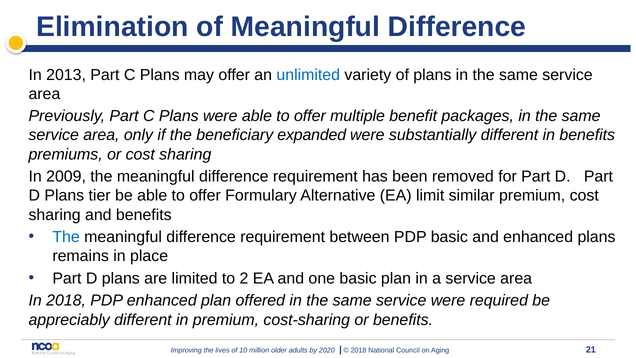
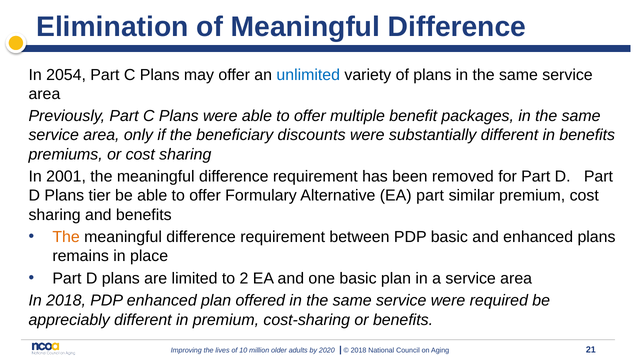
2013: 2013 -> 2054
expanded: expanded -> discounts
2009: 2009 -> 2001
EA limit: limit -> part
The at (66, 237) colour: blue -> orange
